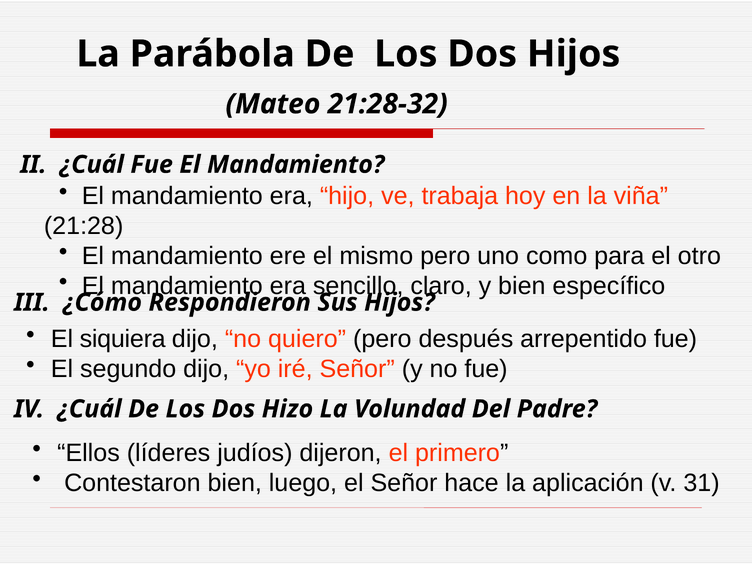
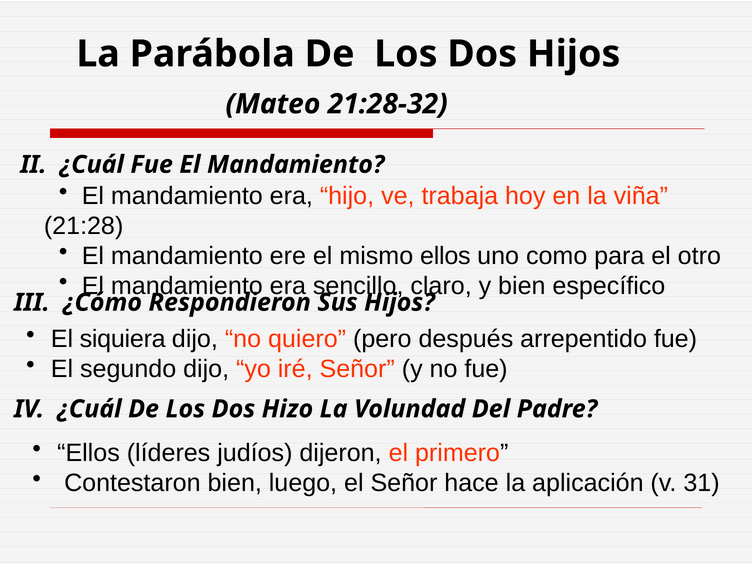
mismo pero: pero -> ellos
